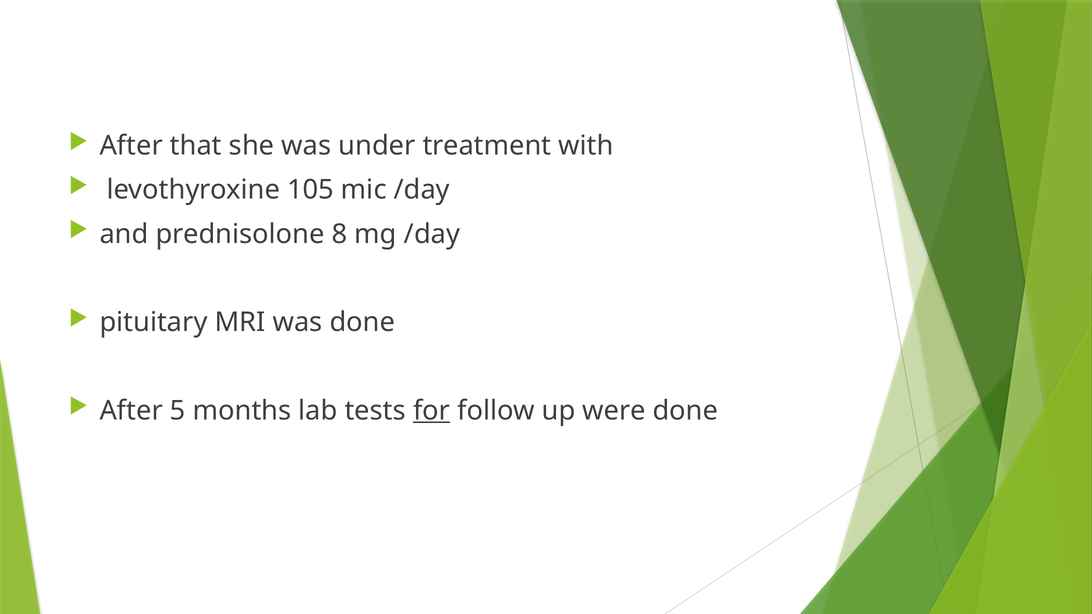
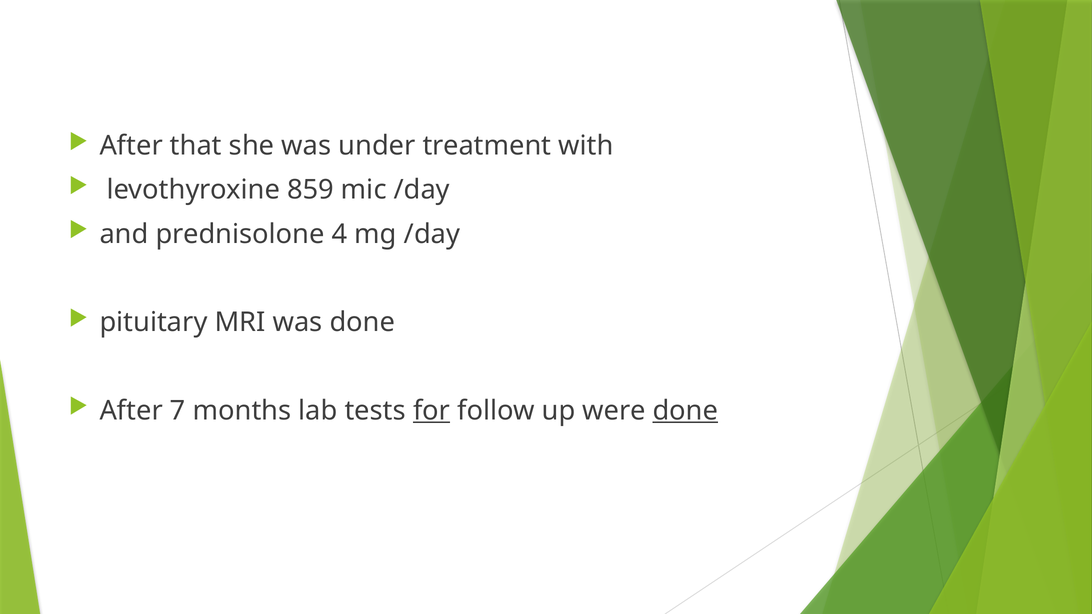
105: 105 -> 859
8: 8 -> 4
5: 5 -> 7
done at (685, 411) underline: none -> present
